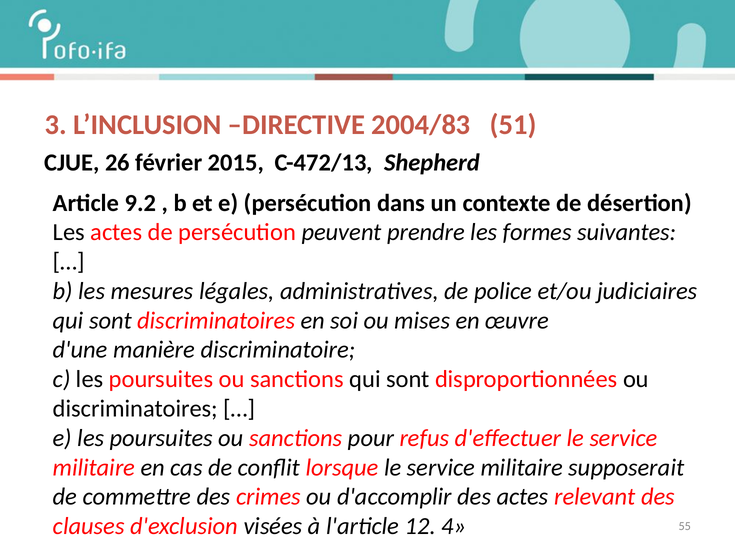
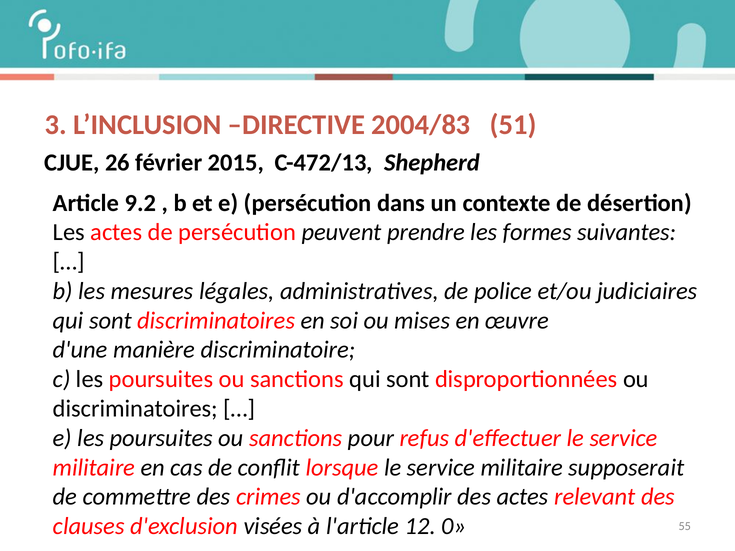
4: 4 -> 0
